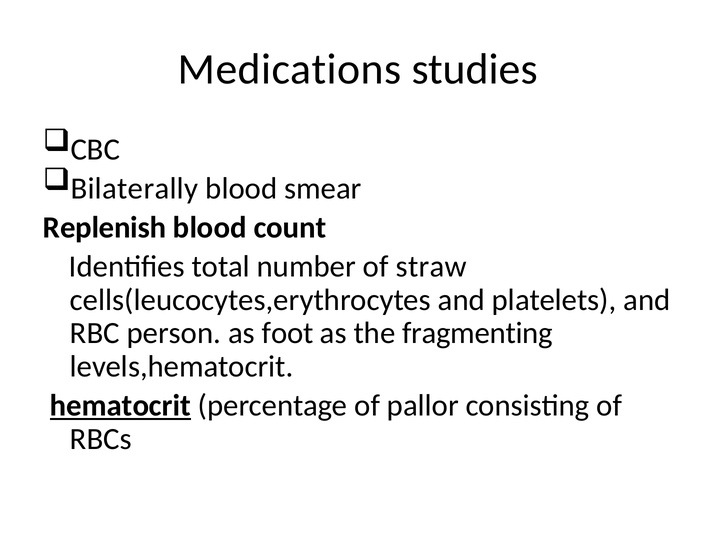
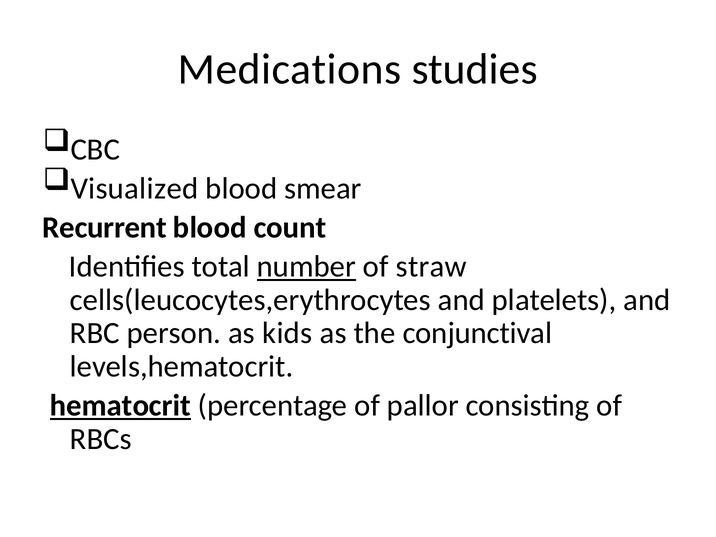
Bilaterally: Bilaterally -> Visualized
Replenish: Replenish -> Recurrent
number underline: none -> present
foot: foot -> kids
fragmenting: fragmenting -> conjunctival
